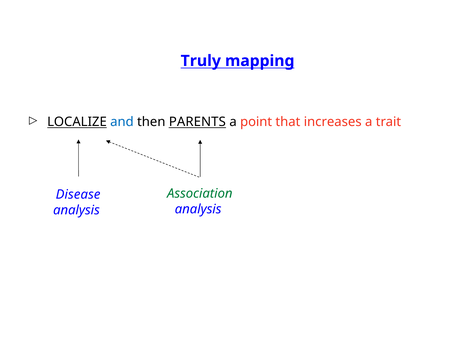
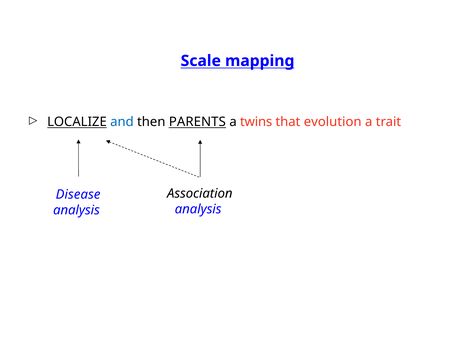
Truly: Truly -> Scale
point: point -> twins
increases: increases -> evolution
Association colour: green -> black
